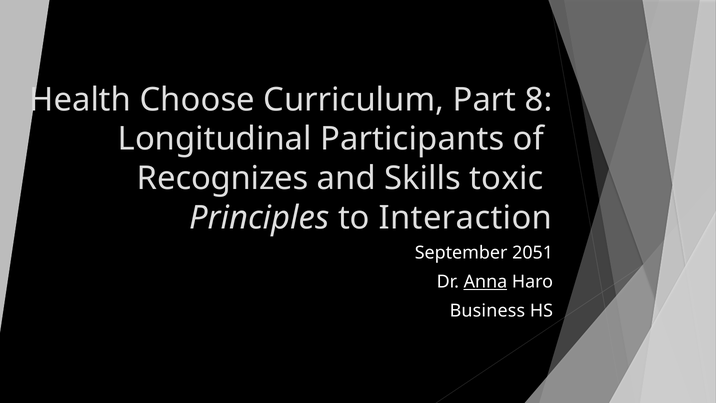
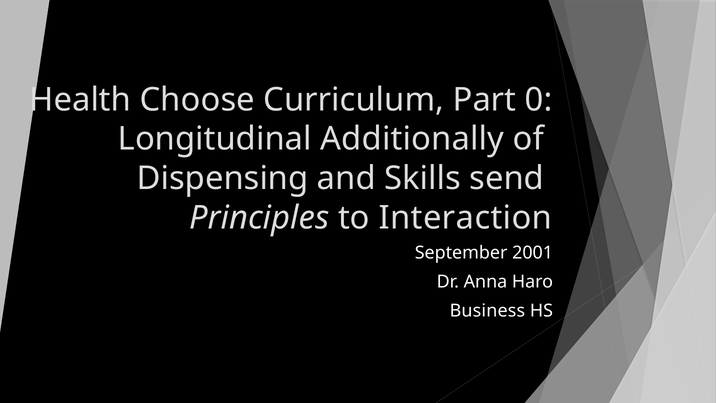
8: 8 -> 0
Participants: Participants -> Additionally
Recognizes: Recognizes -> Dispensing
toxic: toxic -> send
2051: 2051 -> 2001
Anna underline: present -> none
